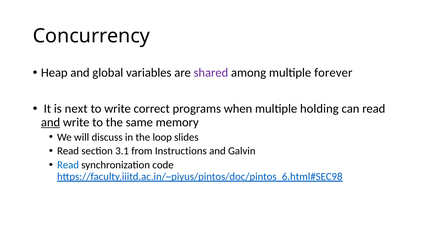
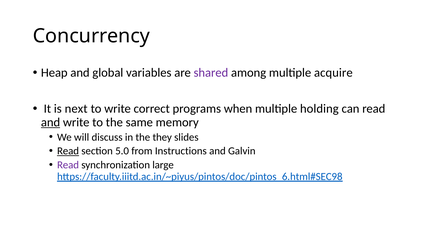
forever: forever -> acquire
loop: loop -> they
Read at (68, 151) underline: none -> present
3.1: 3.1 -> 5.0
Read at (68, 165) colour: blue -> purple
code: code -> large
